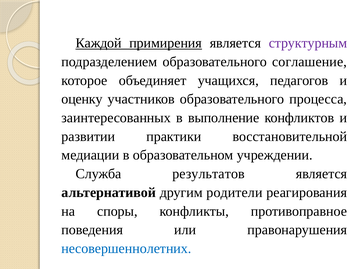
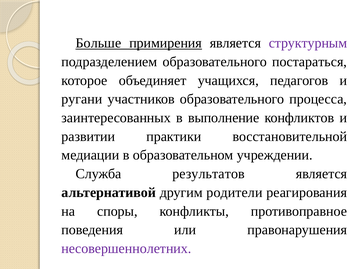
Каждой: Каждой -> Больше
соглашение: соглашение -> постараться
оценку: оценку -> ругани
несовершеннолетних colour: blue -> purple
